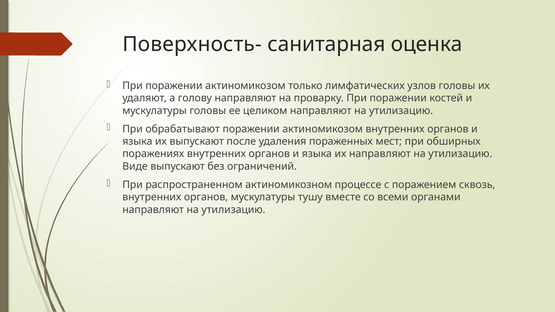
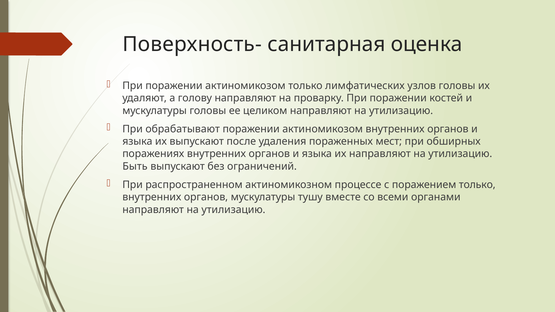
Виде: Виде -> Быть
поражением сквозь: сквозь -> только
